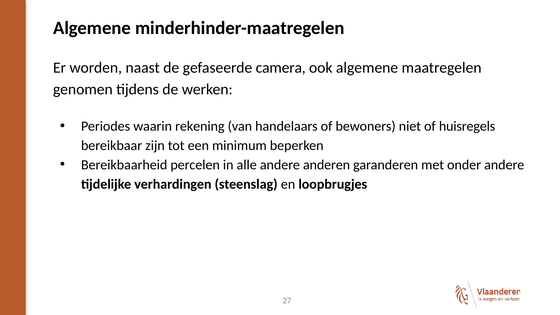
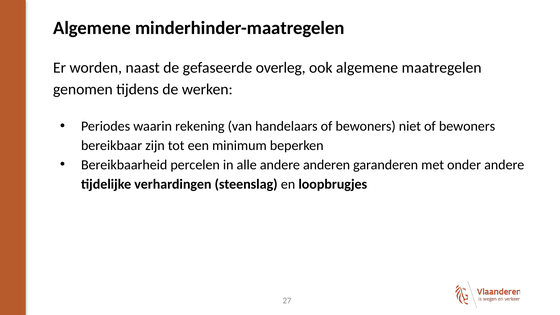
camera: camera -> overleg
niet of huisregels: huisregels -> bewoners
